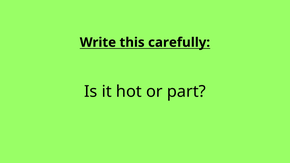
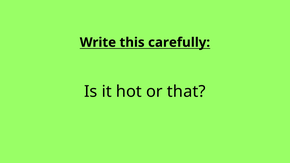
part: part -> that
